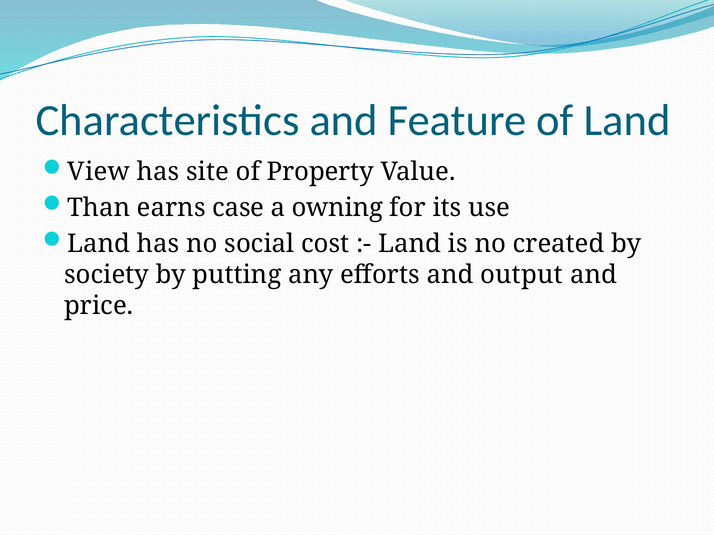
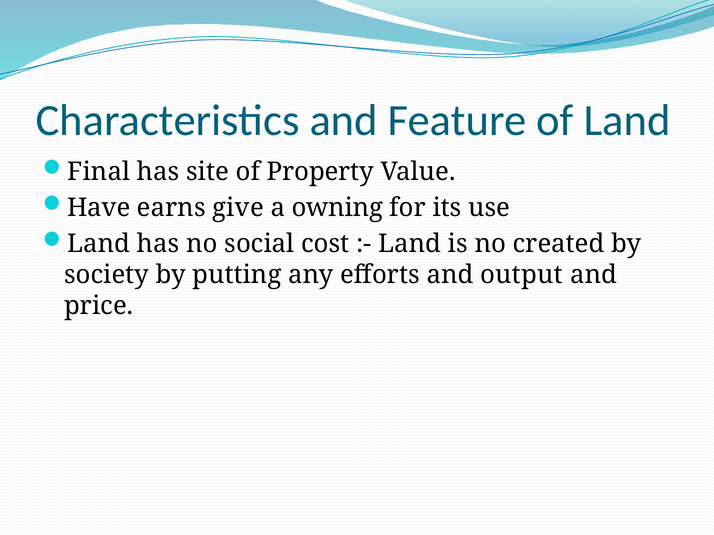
View: View -> Final
Than: Than -> Have
case: case -> give
